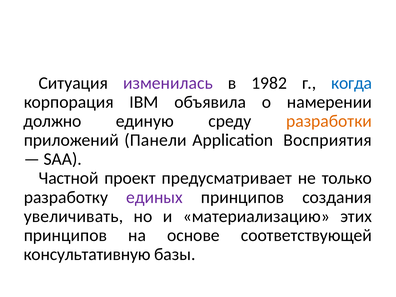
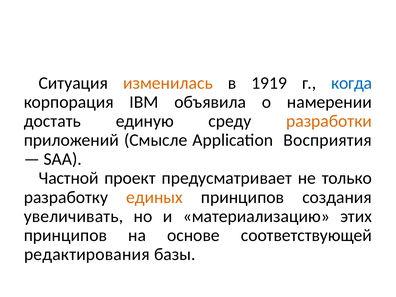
изменилась colour: purple -> orange
1982: 1982 -> 1919
должно: должно -> достать
Панели: Панели -> Смысле
единых colour: purple -> orange
консультативную: консультативную -> редактирования
